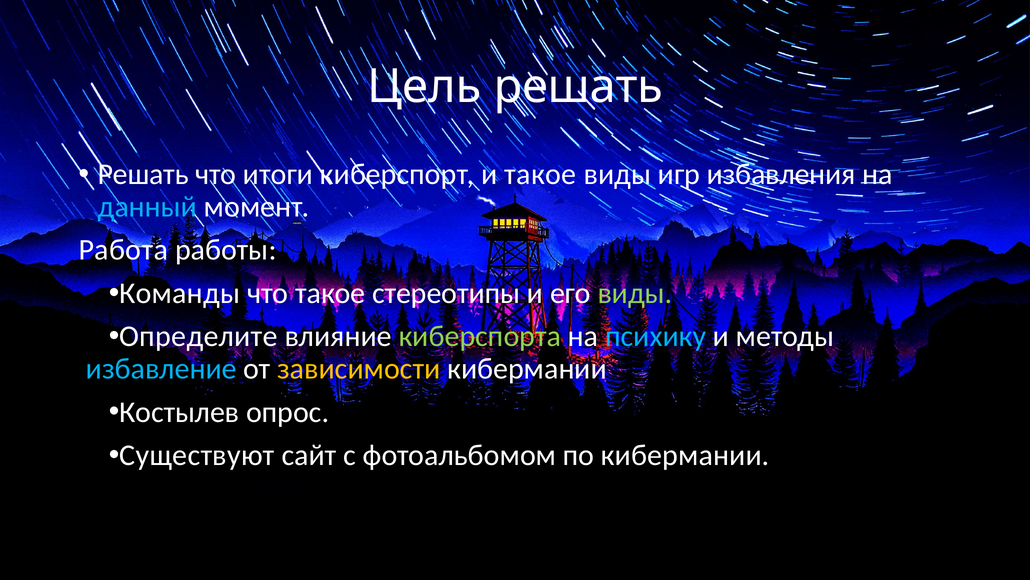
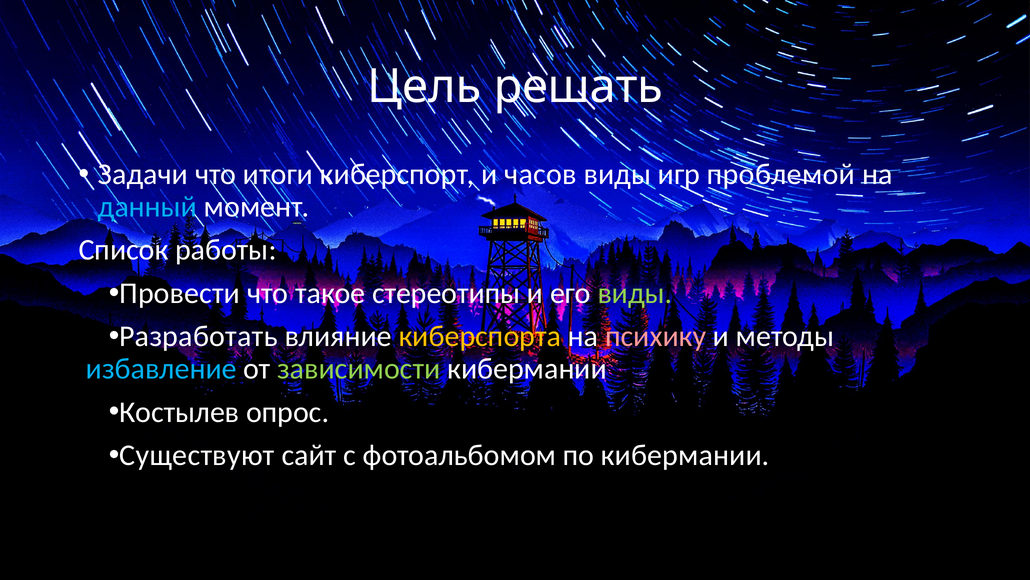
Решать at (143, 174): Решать -> Задачи
и такое: такое -> часов
избавления: избавления -> проблемой
Работа: Работа -> Список
Команды: Команды -> Провести
Определите: Определите -> Разработать
киберспорта colour: light green -> yellow
психику colour: light blue -> pink
зависимости colour: yellow -> light green
